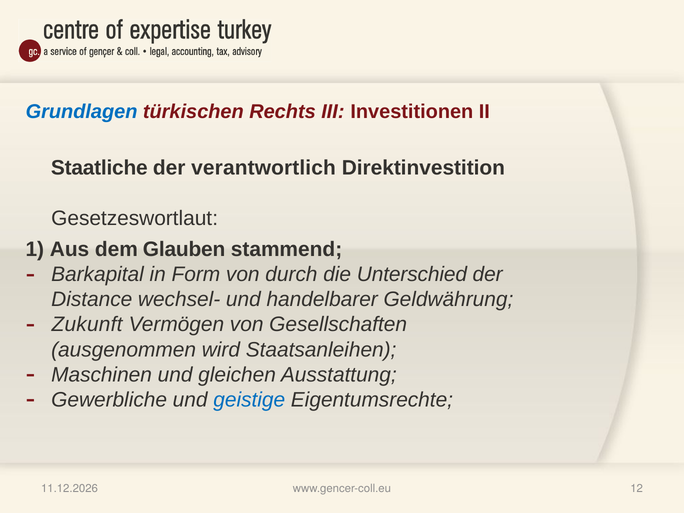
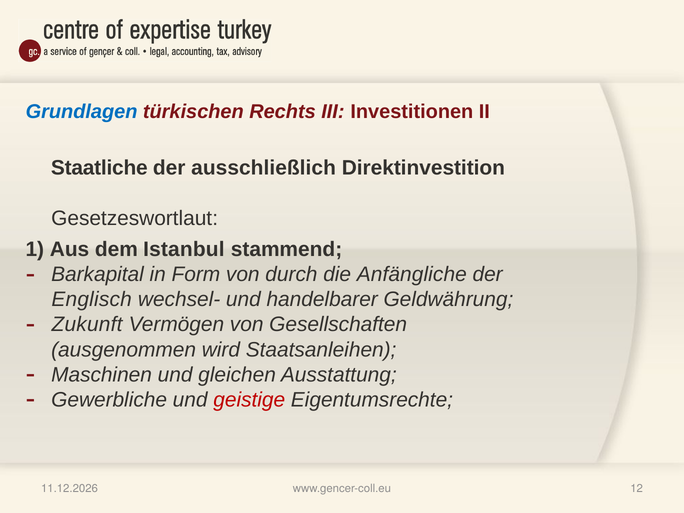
verantwortlich: verantwortlich -> ausschließlich
Glauben: Glauben -> Istanbul
Unterschied: Unterschied -> Anfängliche
Distance: Distance -> Englisch
geistige colour: blue -> red
